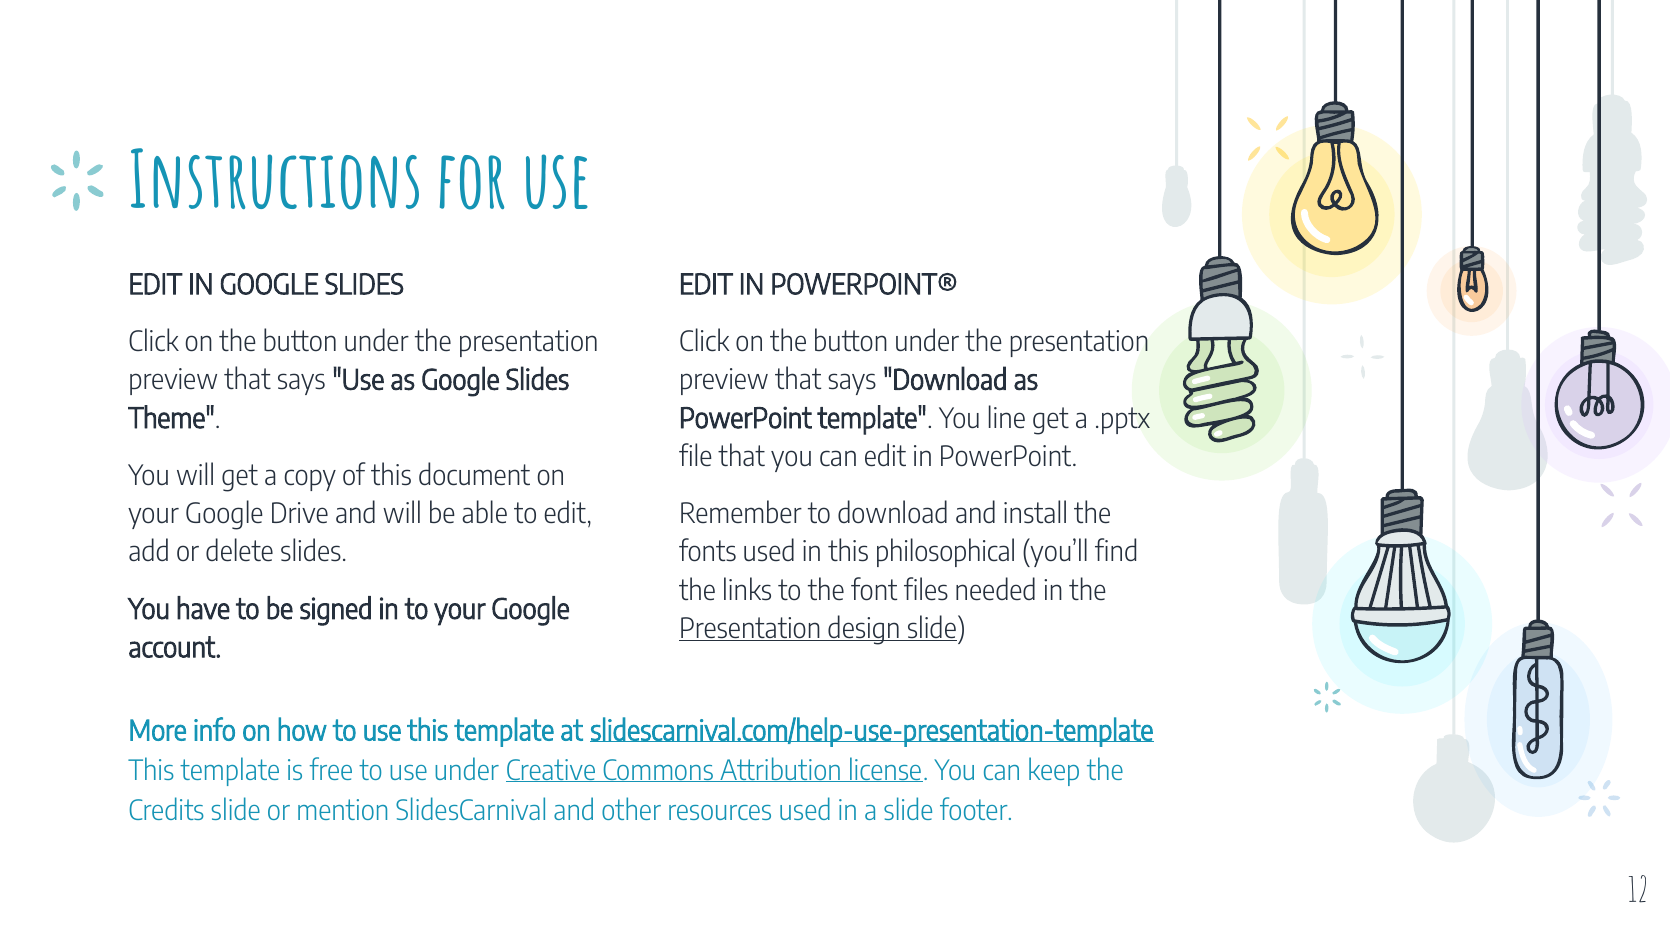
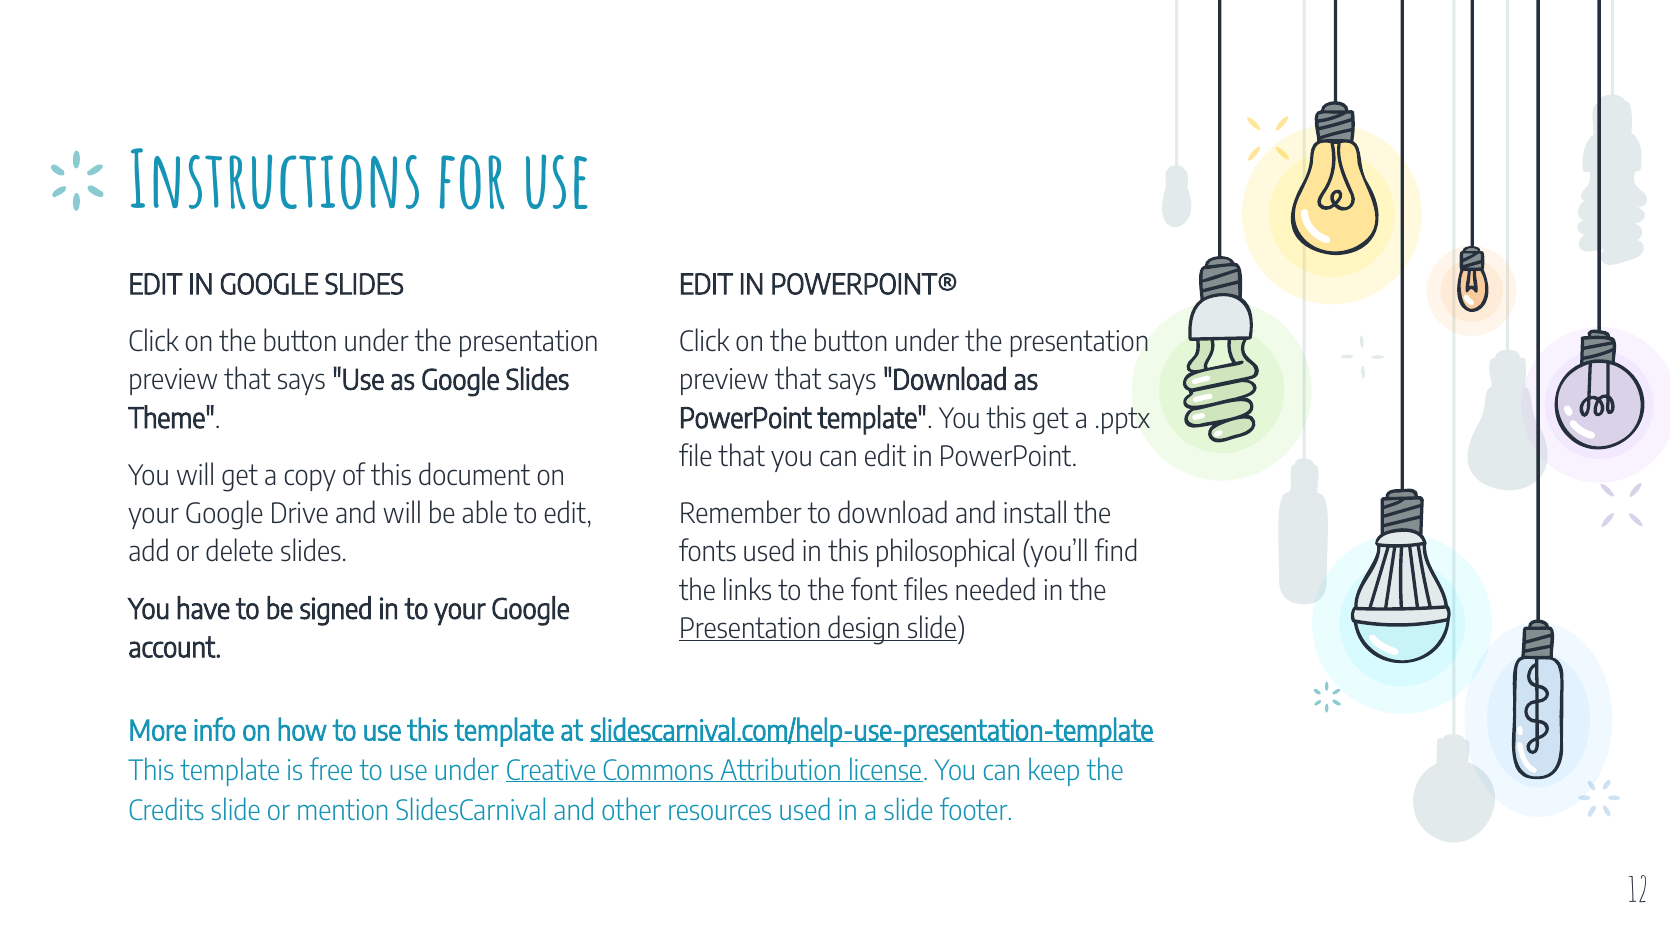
You line: line -> this
